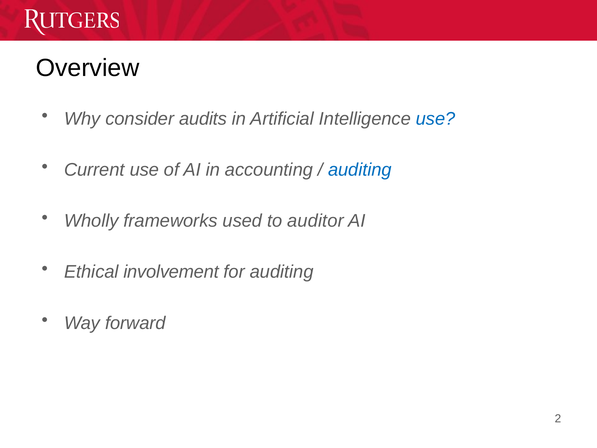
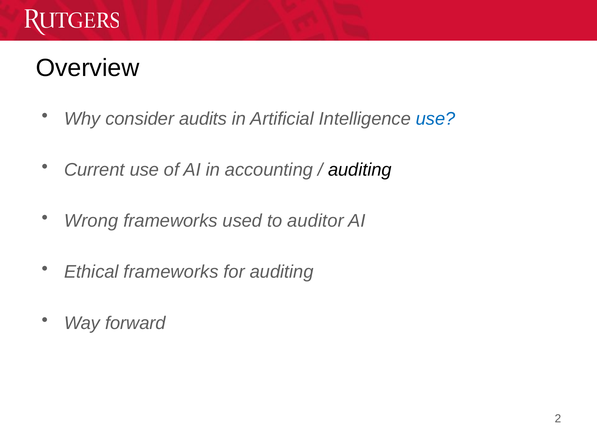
auditing at (360, 170) colour: blue -> black
Wholly: Wholly -> Wrong
Ethical involvement: involvement -> frameworks
